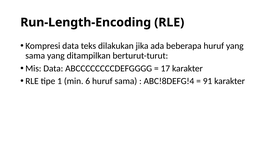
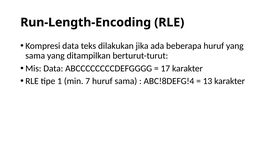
6: 6 -> 7
91: 91 -> 13
